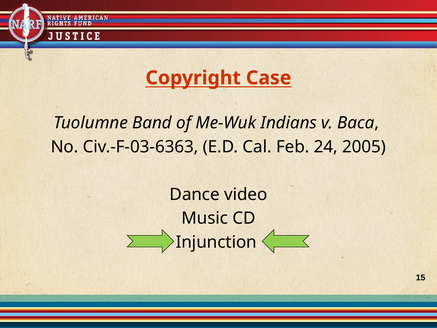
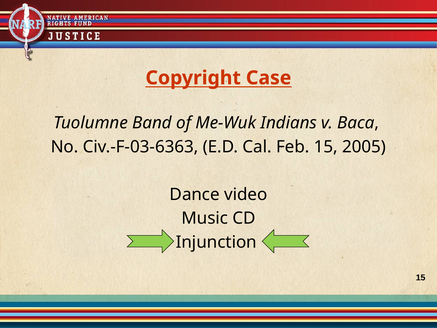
Feb 24: 24 -> 15
